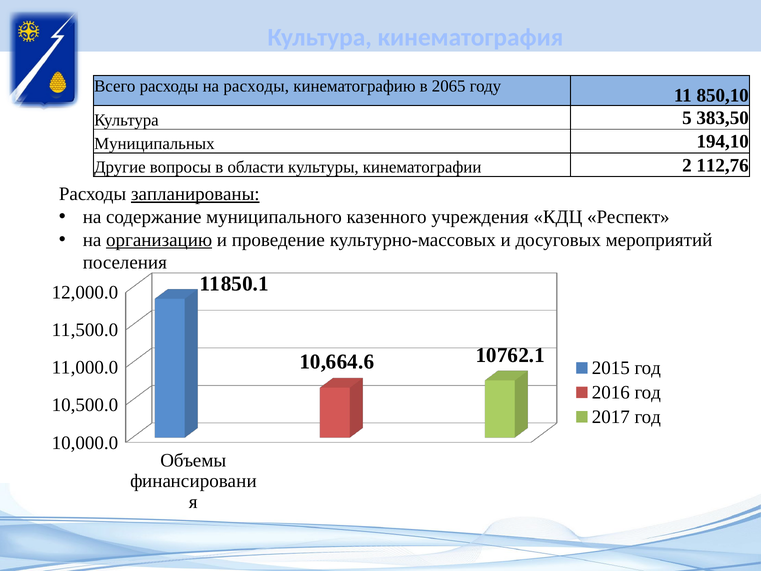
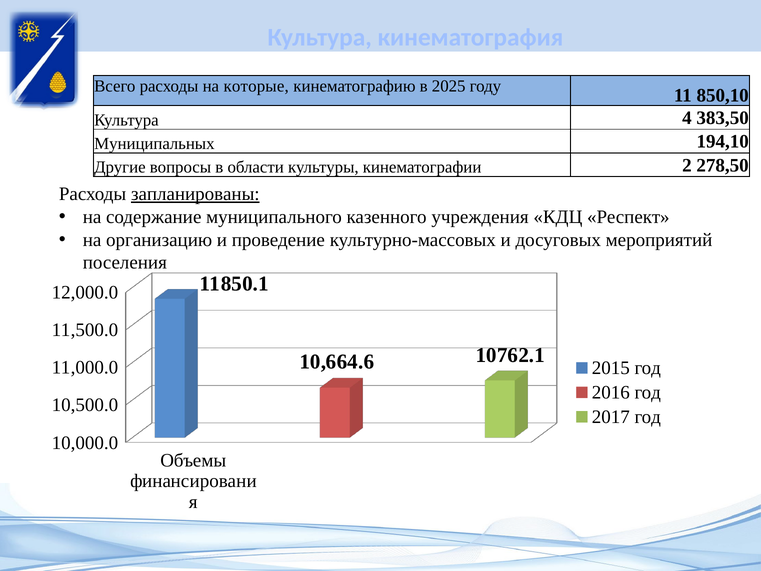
на расходы: расходы -> которые
2065: 2065 -> 2025
5: 5 -> 4
112,76: 112,76 -> 278,50
организацию underline: present -> none
